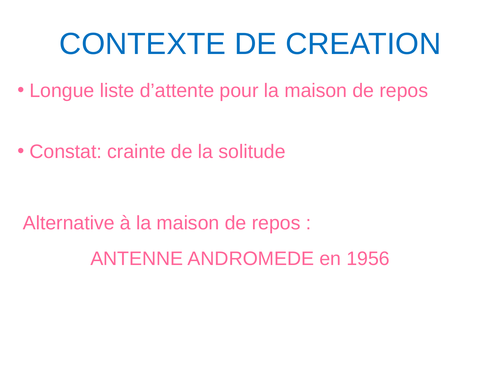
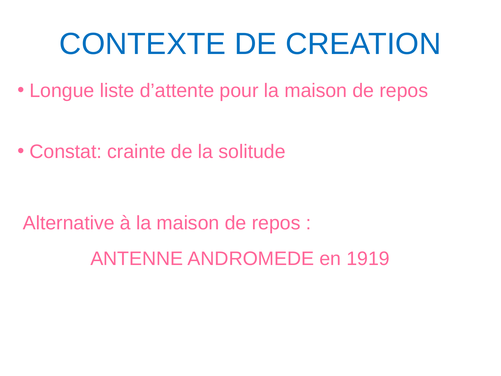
1956: 1956 -> 1919
